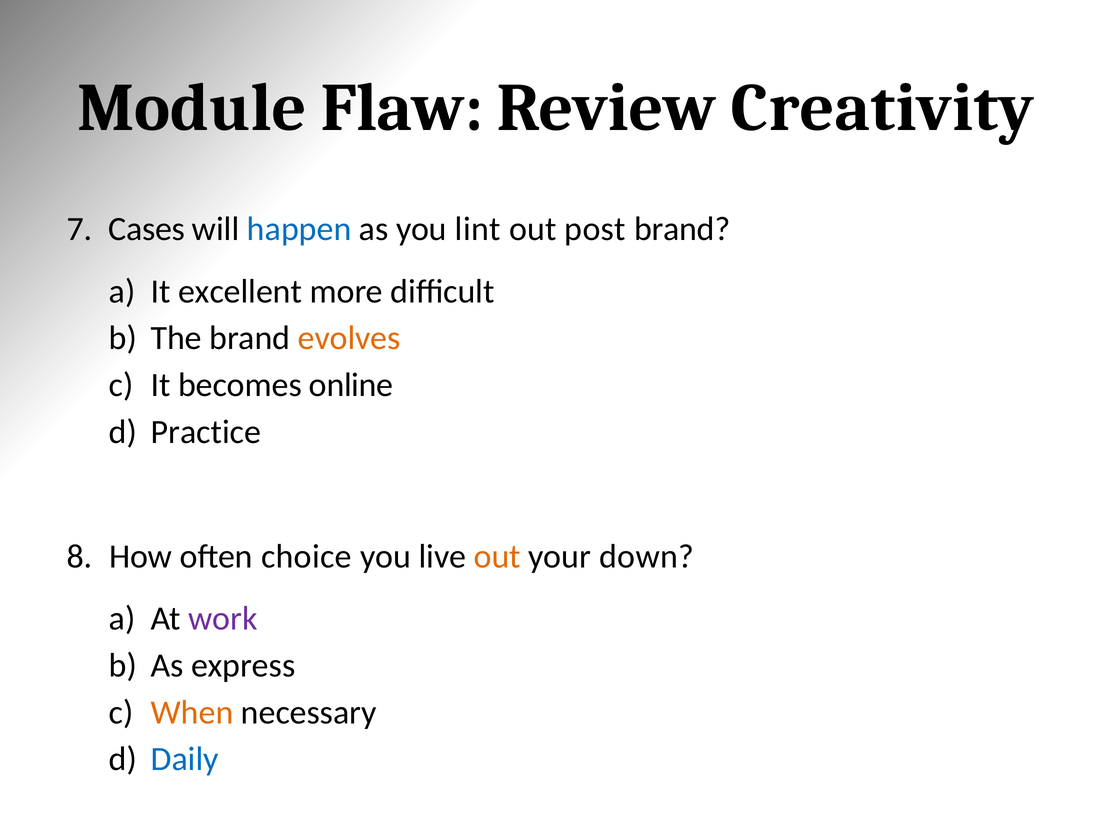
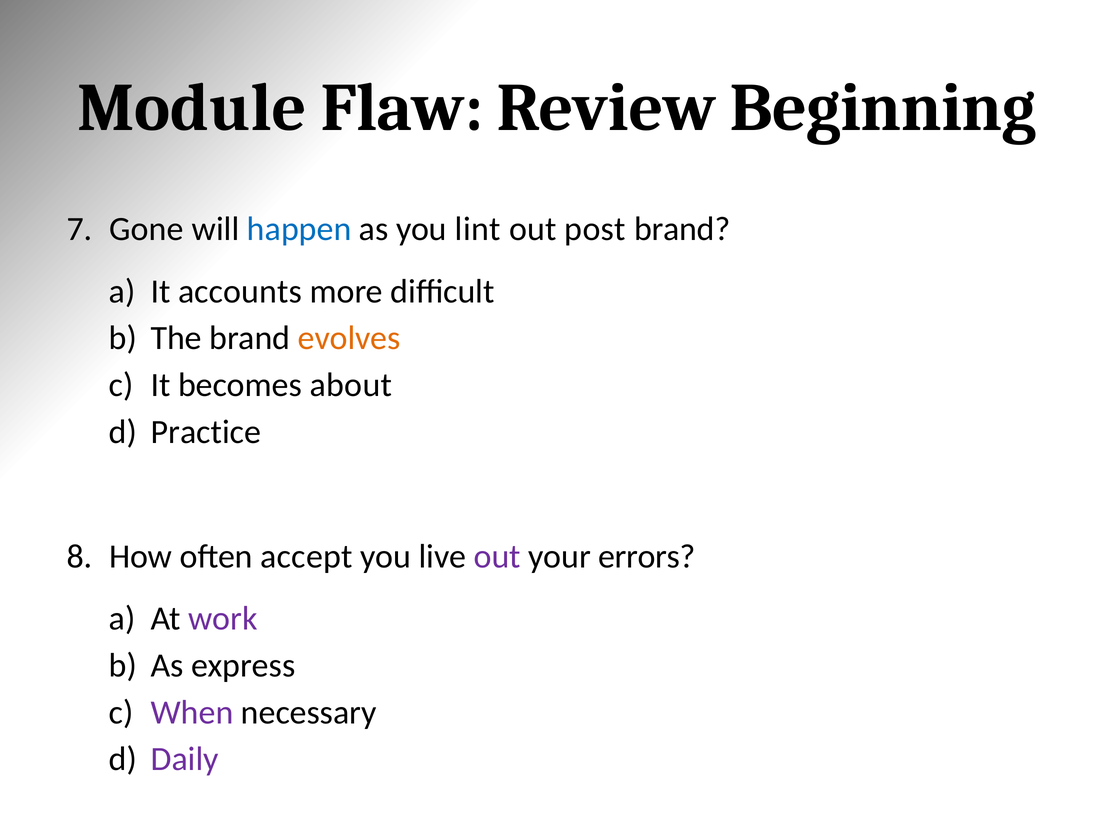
Creativity: Creativity -> Beginning
Cases: Cases -> Gone
excellent: excellent -> accounts
online: online -> about
choice: choice -> accept
out at (497, 556) colour: orange -> purple
down: down -> errors
When colour: orange -> purple
Daily colour: blue -> purple
